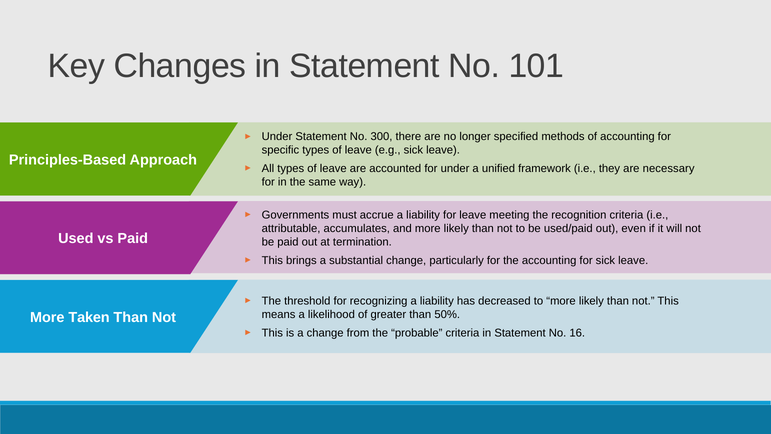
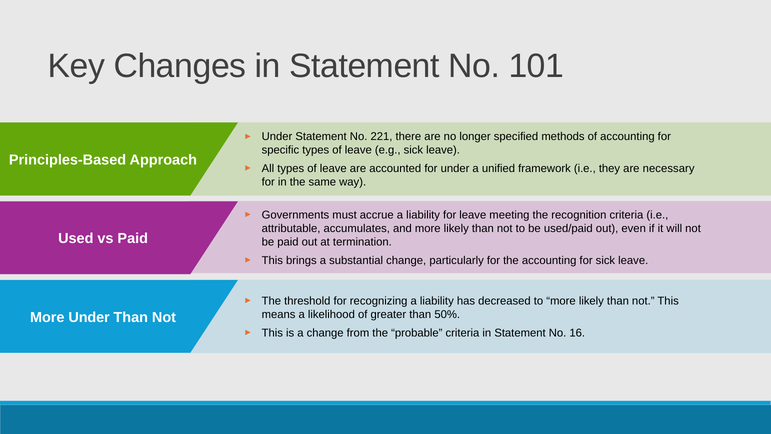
300: 300 -> 221
More Taken: Taken -> Under
